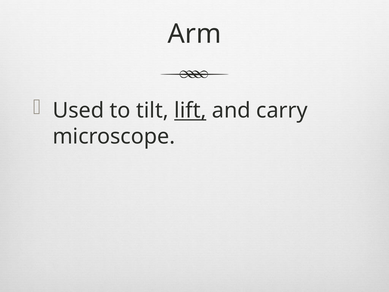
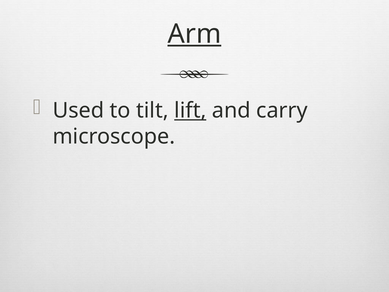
Arm underline: none -> present
